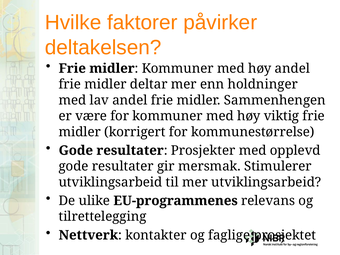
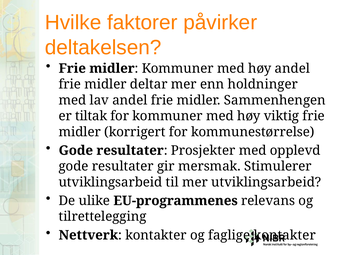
være: være -> tiltak
faglige prosjektet: prosjektet -> kontakter
